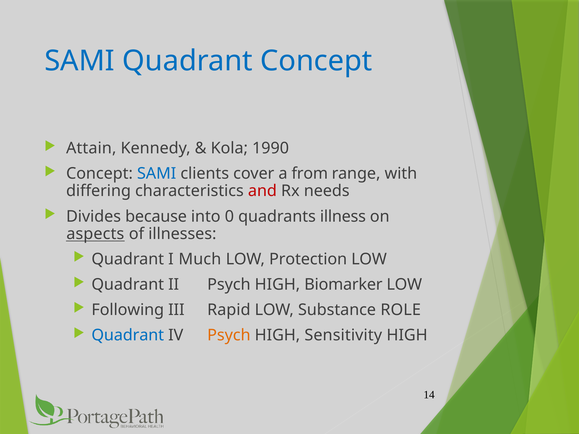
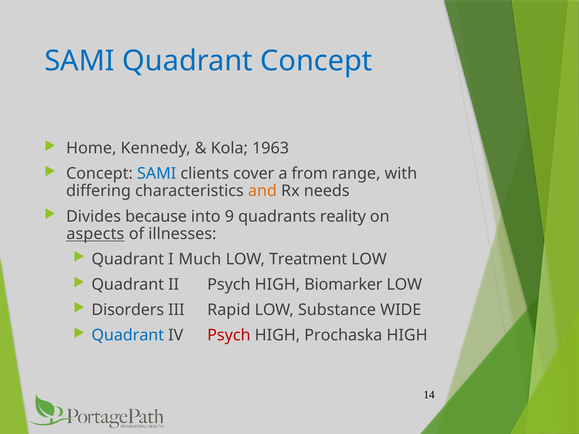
Attain: Attain -> Home
1990: 1990 -> 1963
and colour: red -> orange
0: 0 -> 9
illness: illness -> reality
Protection: Protection -> Treatment
Following: Following -> Disorders
ROLE: ROLE -> WIDE
Psych at (229, 336) colour: orange -> red
Sensitivity: Sensitivity -> Prochaska
